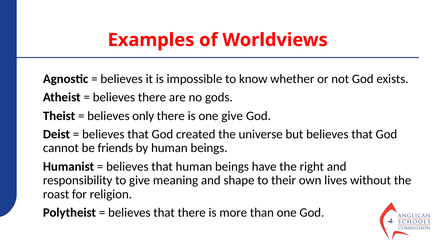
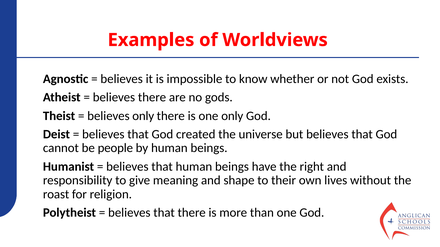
one give: give -> only
friends: friends -> people
